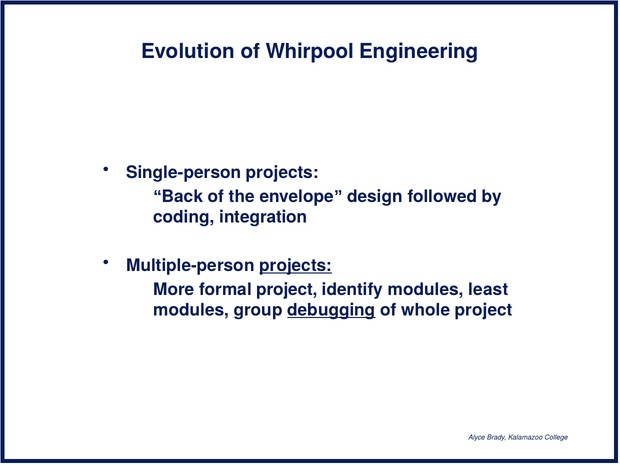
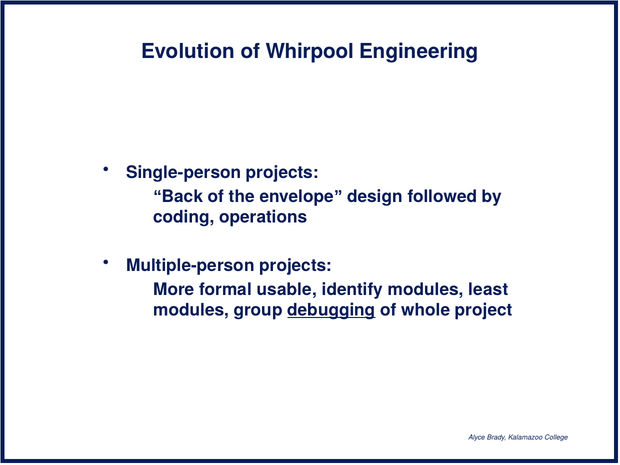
integration: integration -> operations
projects at (296, 265) underline: present -> none
formal project: project -> usable
